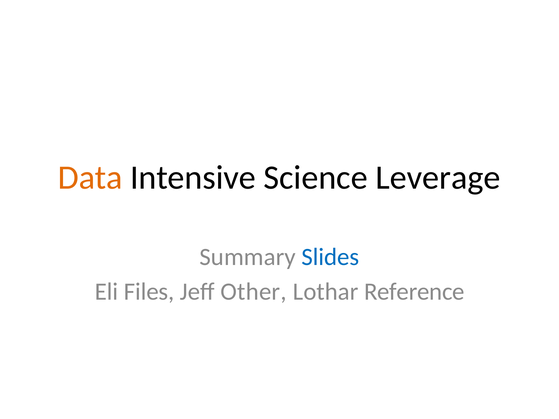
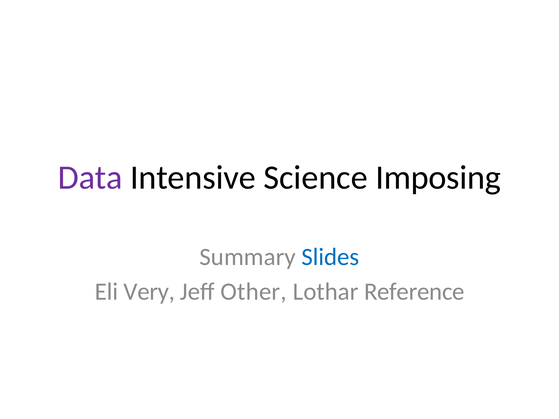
Data colour: orange -> purple
Leverage: Leverage -> Imposing
Files: Files -> Very
